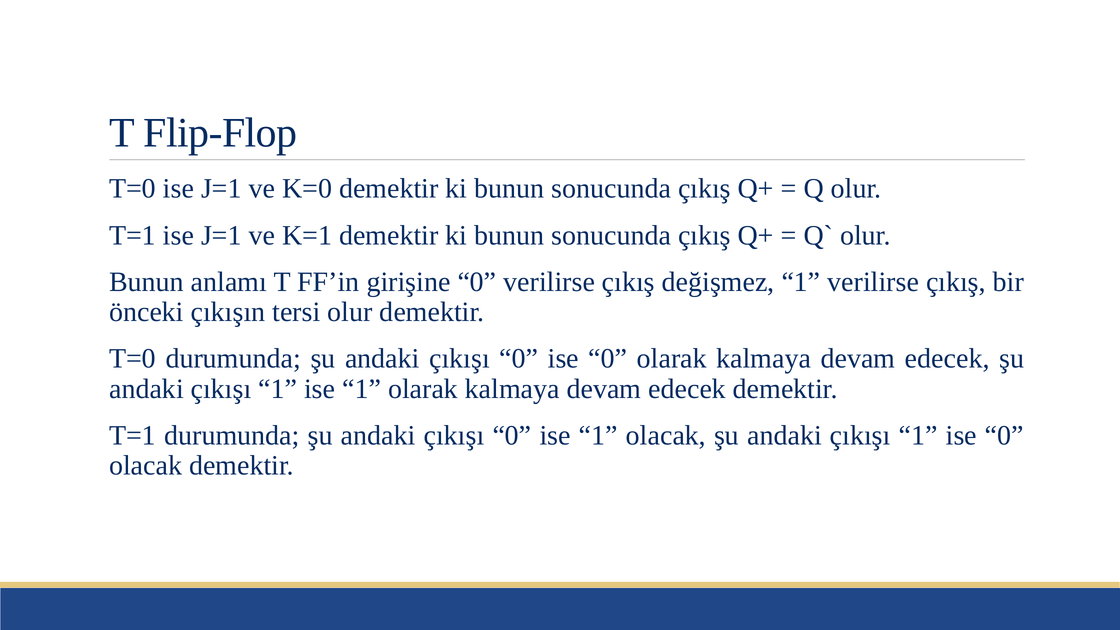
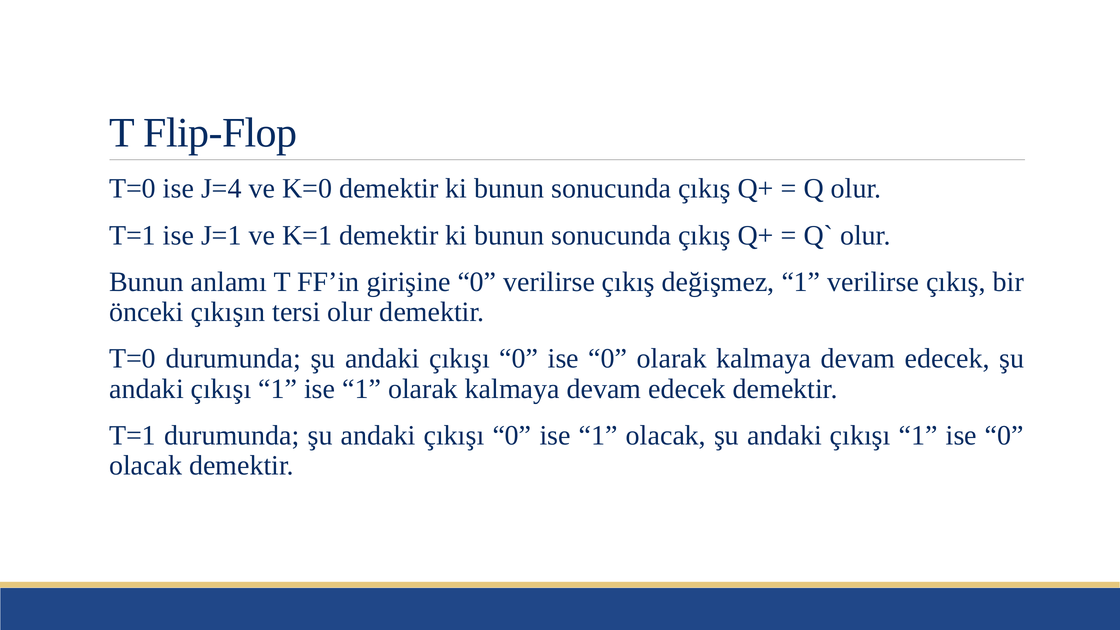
T=0 ise J=1: J=1 -> J=4
